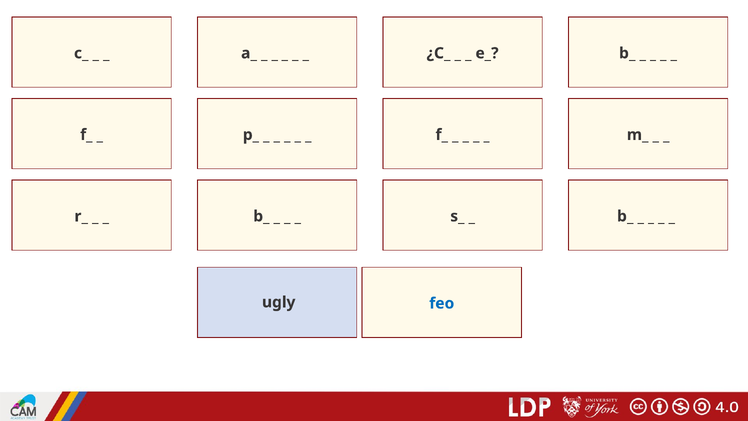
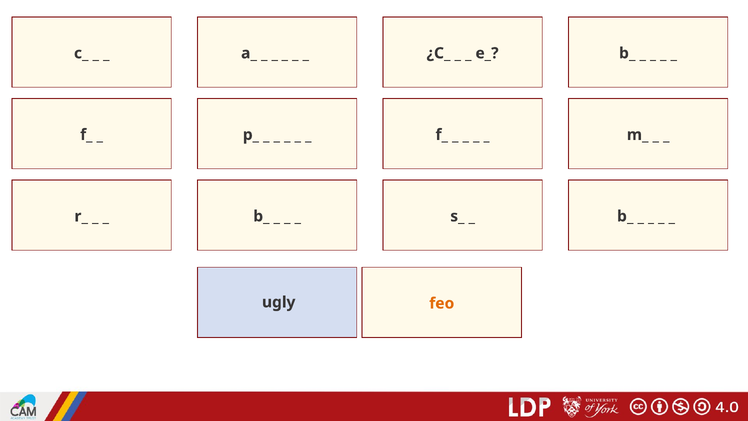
feo colour: blue -> orange
